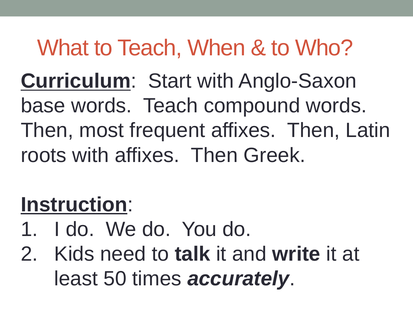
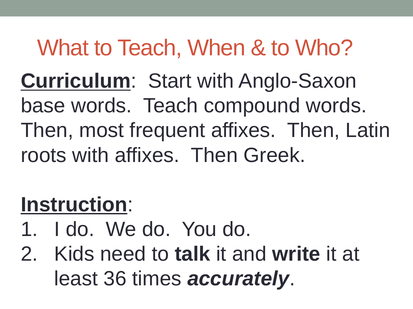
50: 50 -> 36
